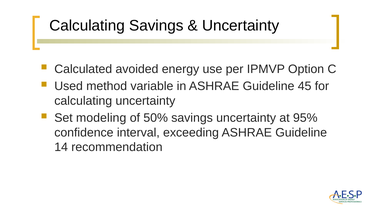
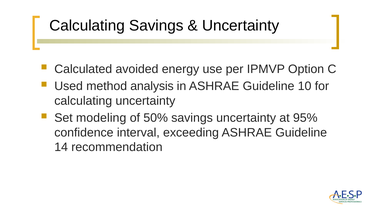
variable: variable -> analysis
45: 45 -> 10
